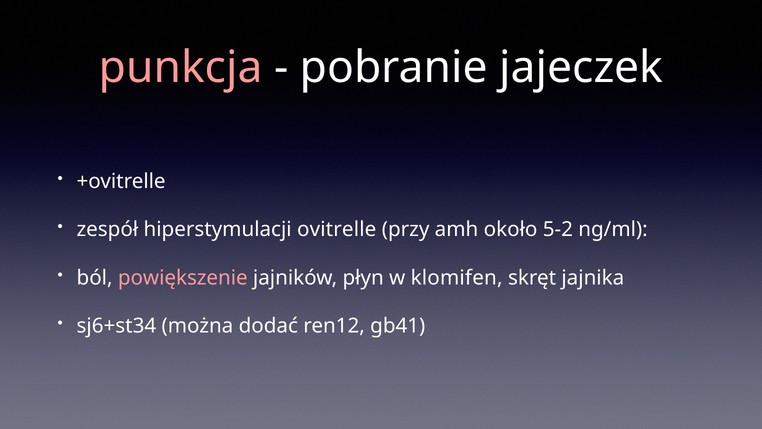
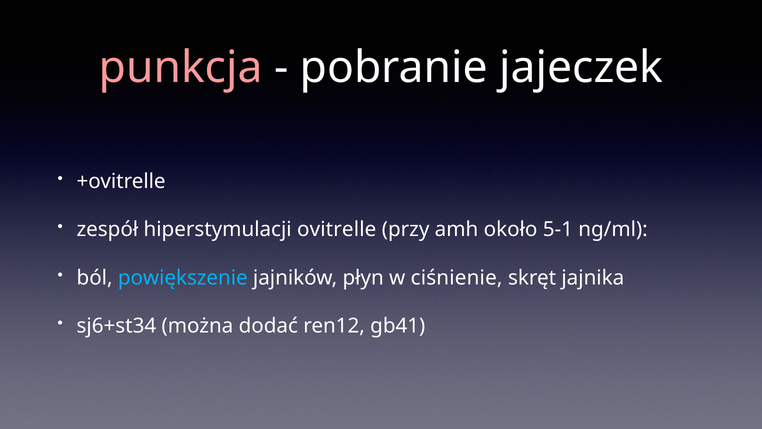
5-2: 5-2 -> 5-1
powiększenie colour: pink -> light blue
klomifen: klomifen -> ciśnienie
